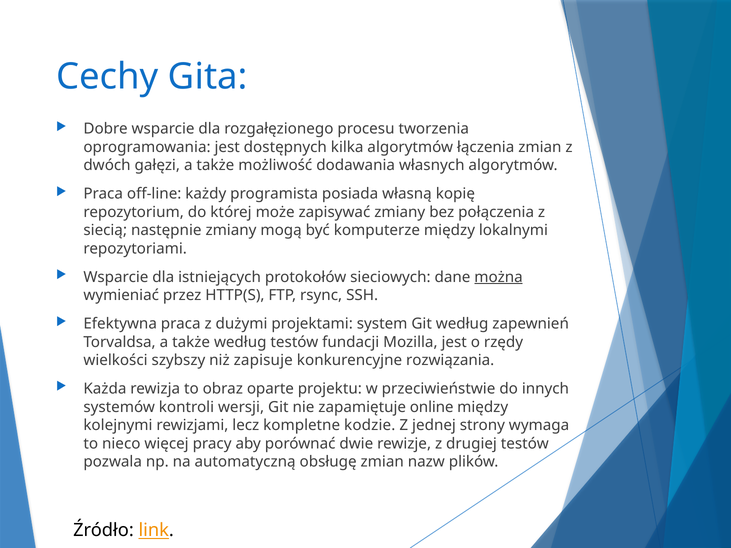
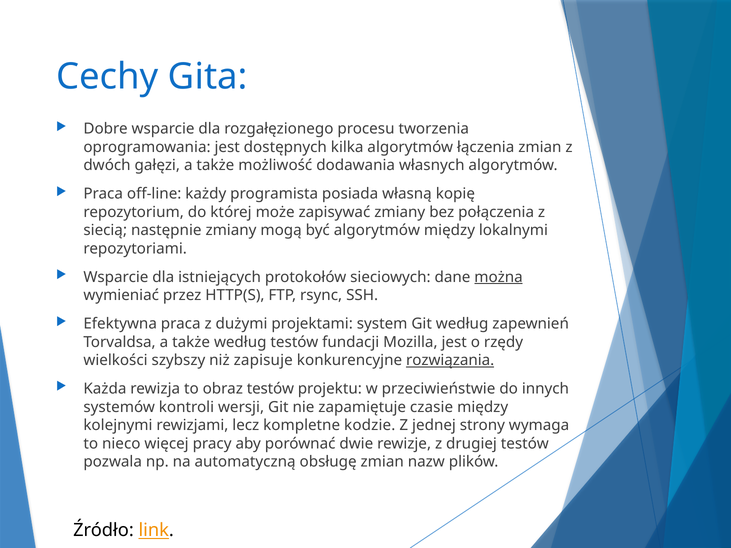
być komputerze: komputerze -> algorytmów
rozwiązania underline: none -> present
obraz oparte: oparte -> testów
online: online -> czasie
